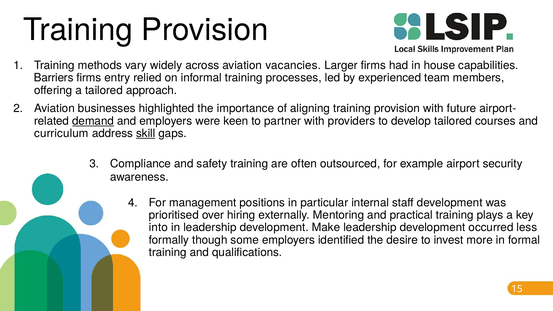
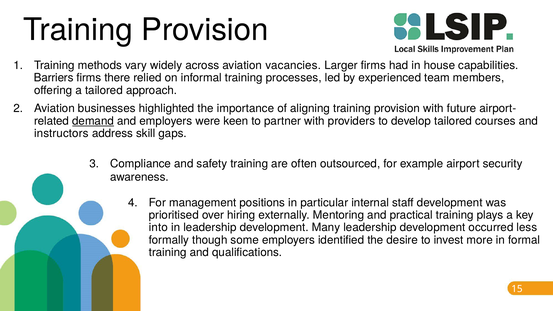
entry: entry -> there
curriculum: curriculum -> instructors
skill underline: present -> none
Make: Make -> Many
